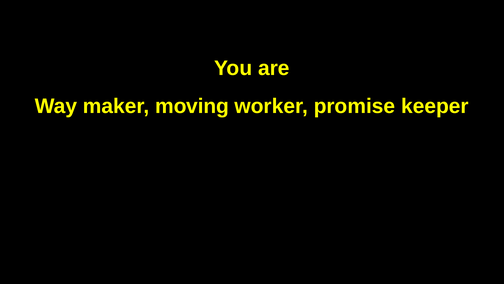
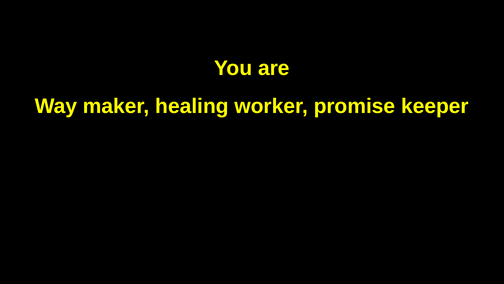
moving: moving -> healing
